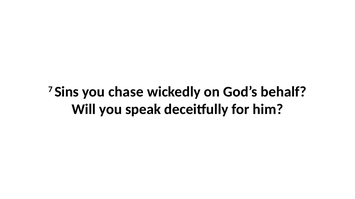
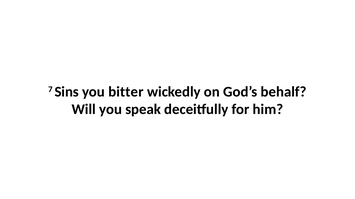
chase: chase -> bitter
